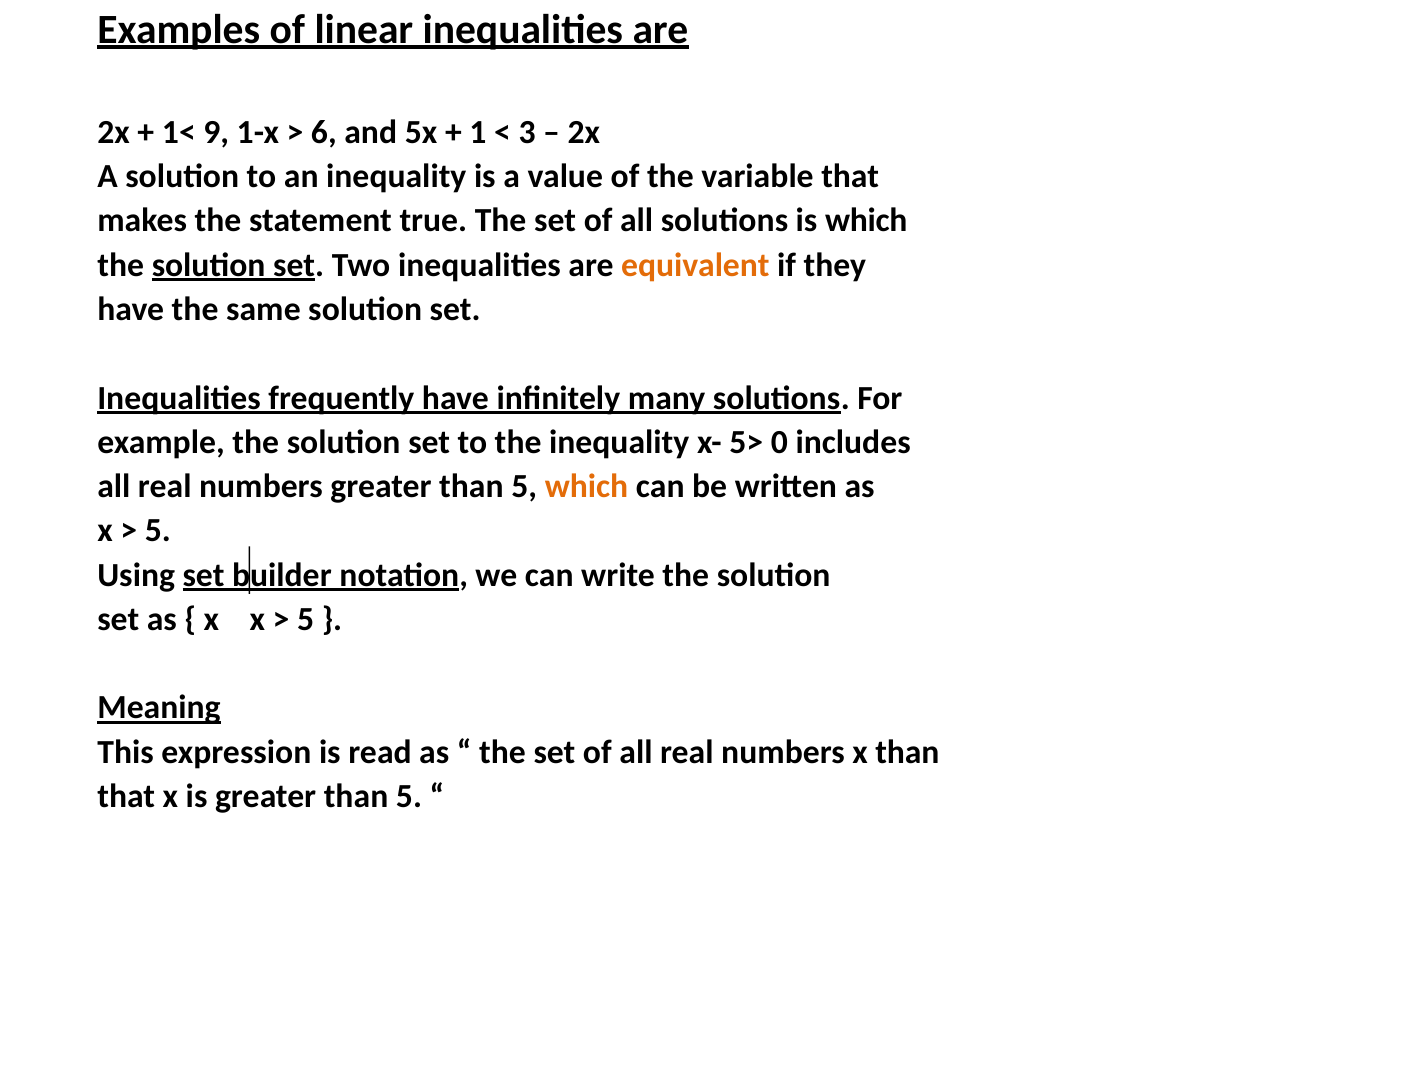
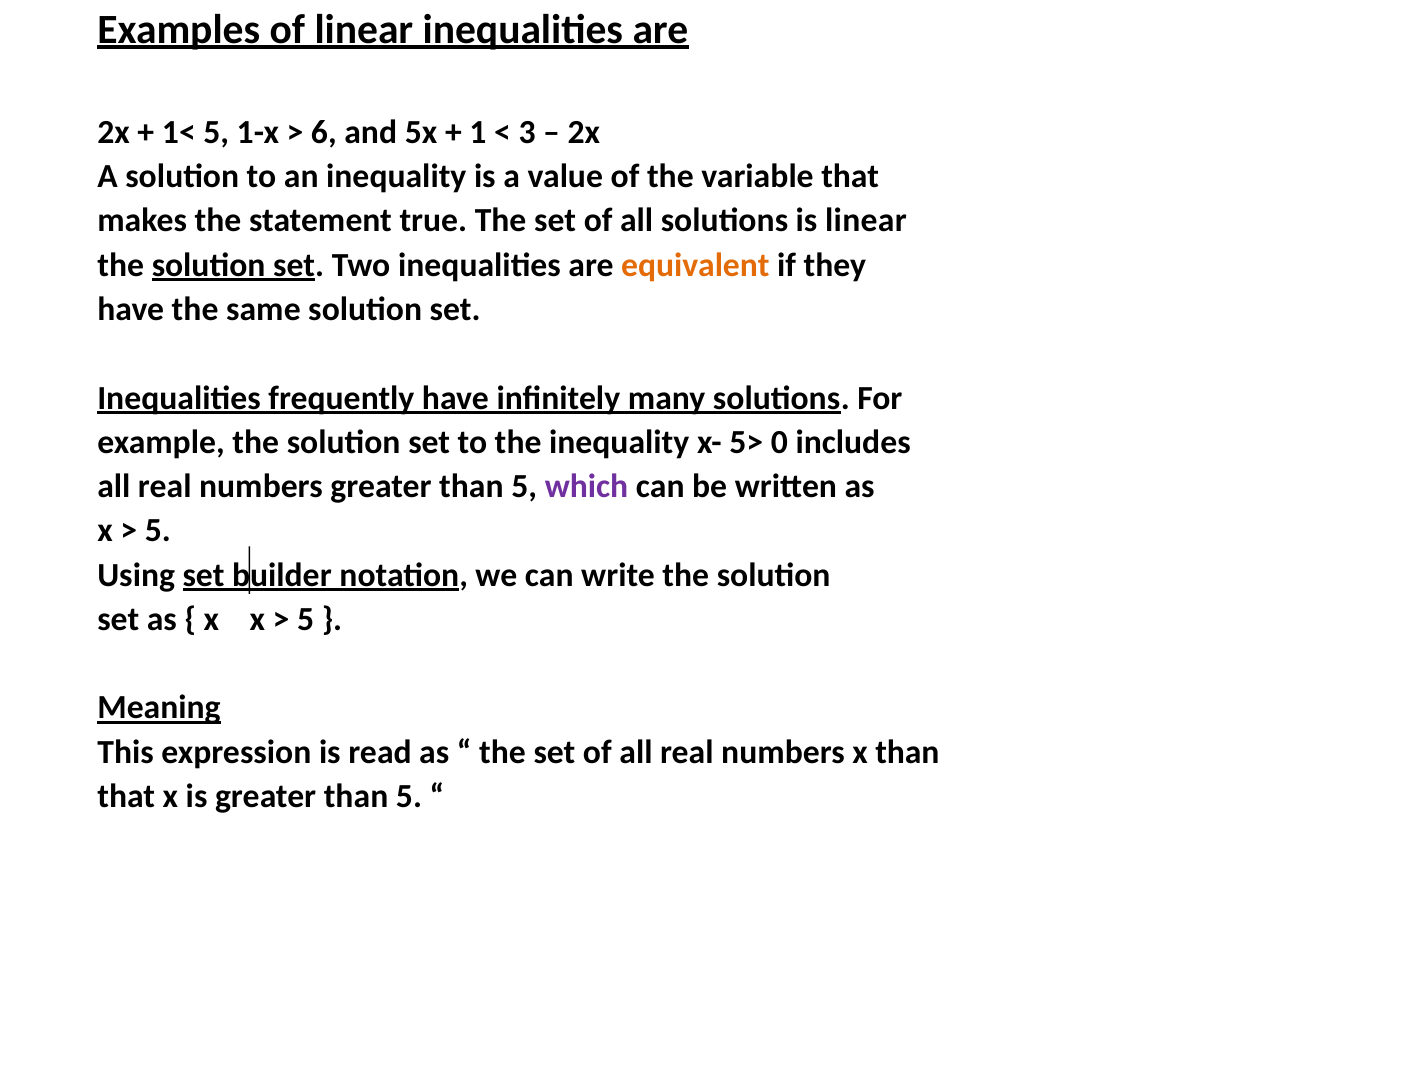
1< 9: 9 -> 5
is which: which -> linear
which at (587, 486) colour: orange -> purple
